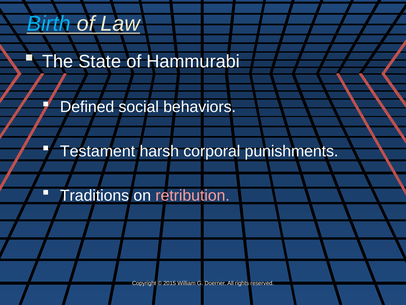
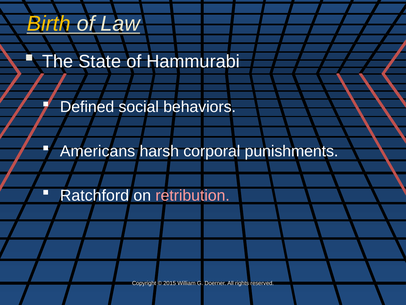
Birth colour: light blue -> yellow
Testament: Testament -> Americans
Traditions: Traditions -> Ratchford
